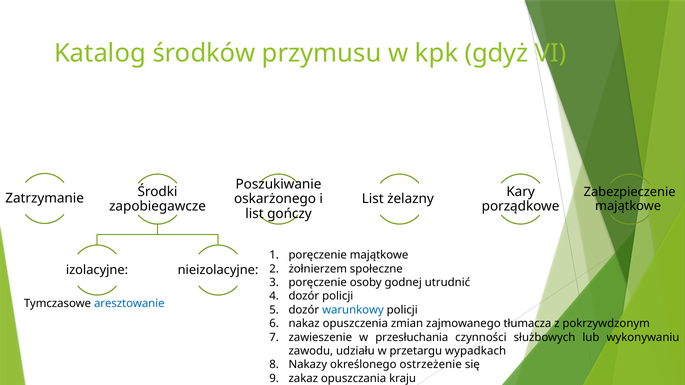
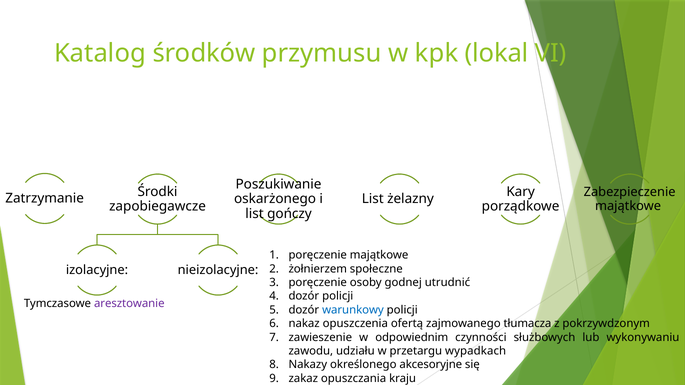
gdyż: gdyż -> lokal
aresztowanie colour: blue -> purple
zmian: zmian -> ofertą
przesłuchania: przesłuchania -> odpowiednim
ostrzeżenie: ostrzeżenie -> akcesoryjne
